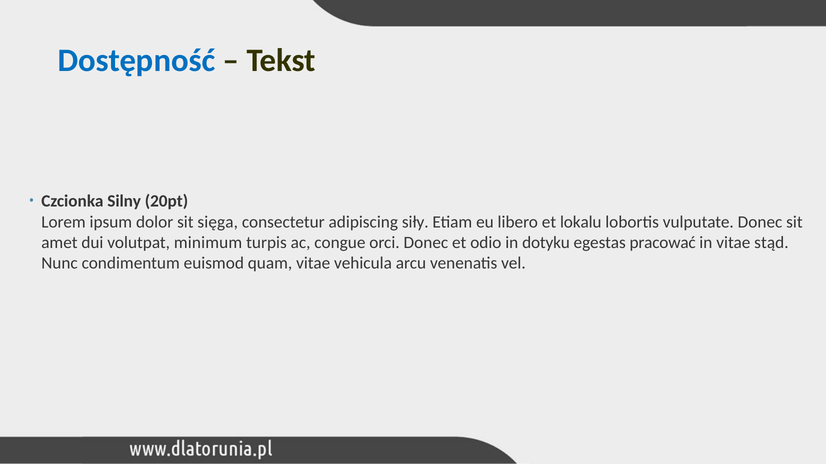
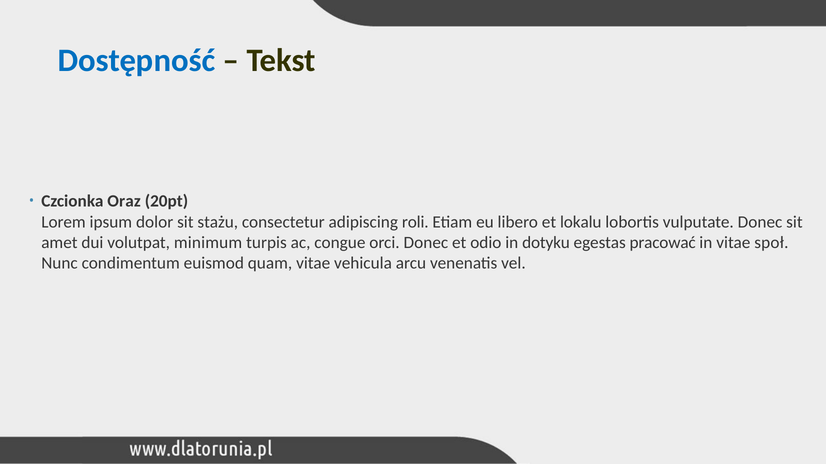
Silny: Silny -> Oraz
sięga: sięga -> stażu
siły: siły -> roli
stąd: stąd -> społ
